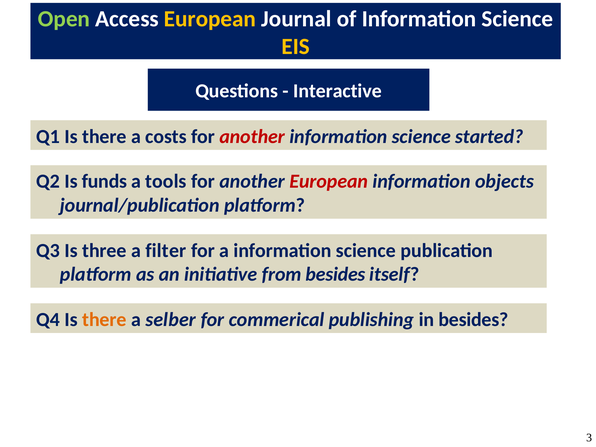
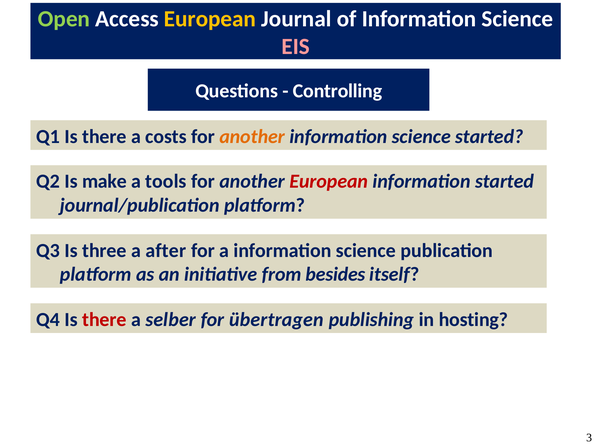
EIS colour: yellow -> pink
Interactive: Interactive -> Controlling
another at (252, 136) colour: red -> orange
funds: funds -> make
information objects: objects -> started
filter: filter -> after
there at (104, 320) colour: orange -> red
commerical: commerical -> übertragen
in besides: besides -> hosting
